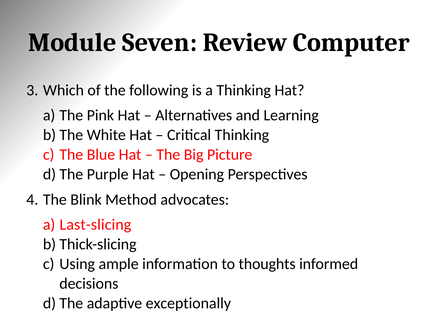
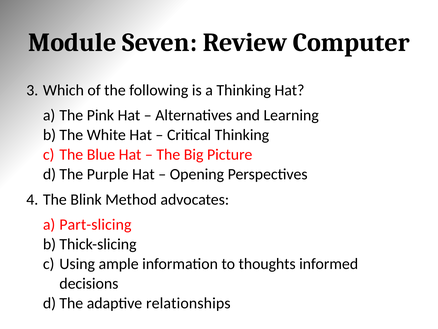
Last-slicing: Last-slicing -> Part-slicing
exceptionally: exceptionally -> relationships
